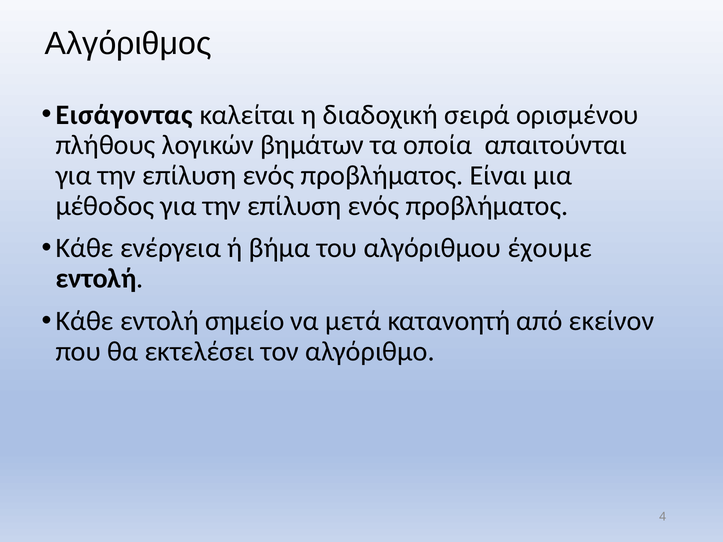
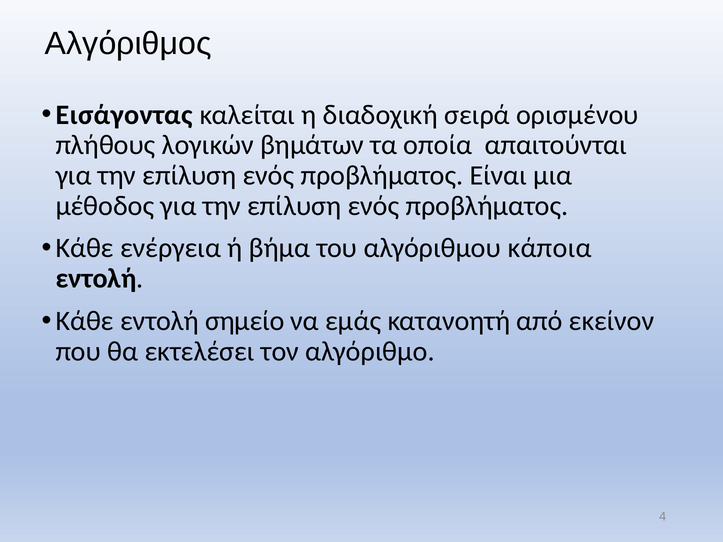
έχουμε: έχουμε -> κάποια
μετά: μετά -> εμάς
